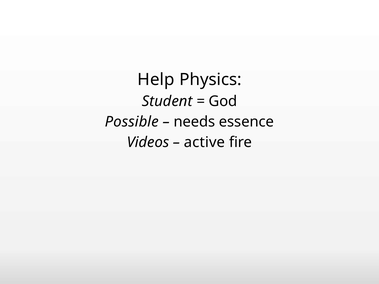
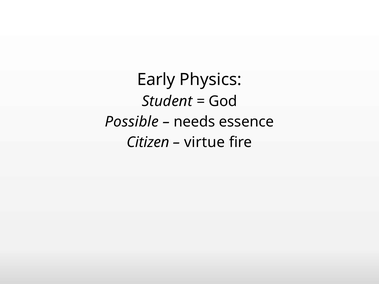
Help: Help -> Early
Videos: Videos -> Citizen
active: active -> virtue
